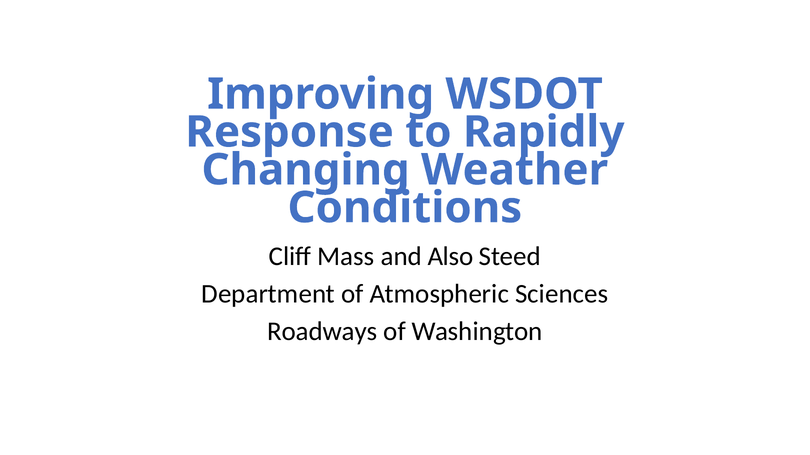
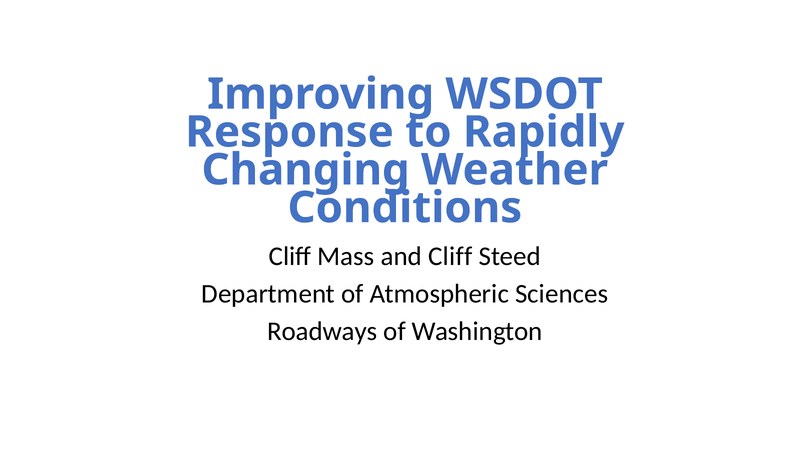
and Also: Also -> Cliff
